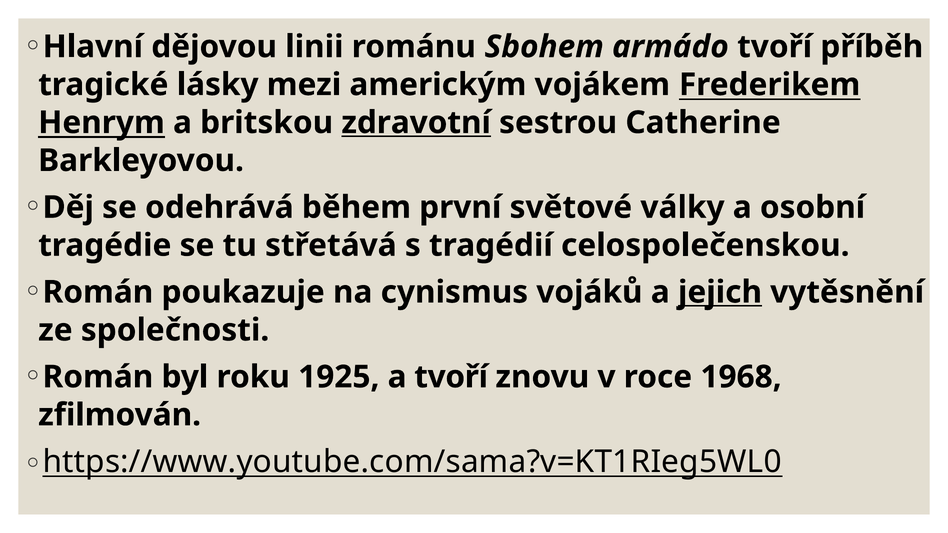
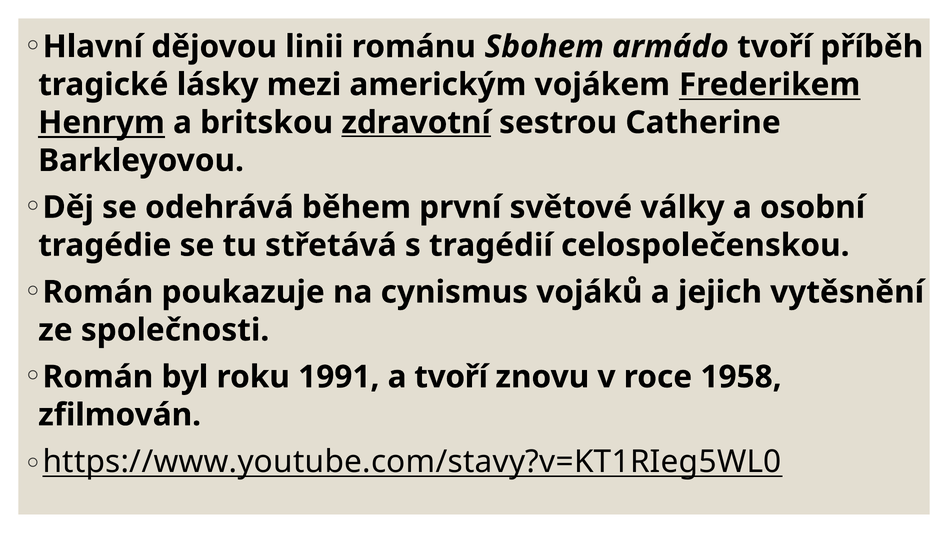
jejich underline: present -> none
1925: 1925 -> 1991
1968: 1968 -> 1958
https://www.youtube.com/sama?v=KT1RIeg5WL0: https://www.youtube.com/sama?v=KT1RIeg5WL0 -> https://www.youtube.com/stavy?v=KT1RIeg5WL0
